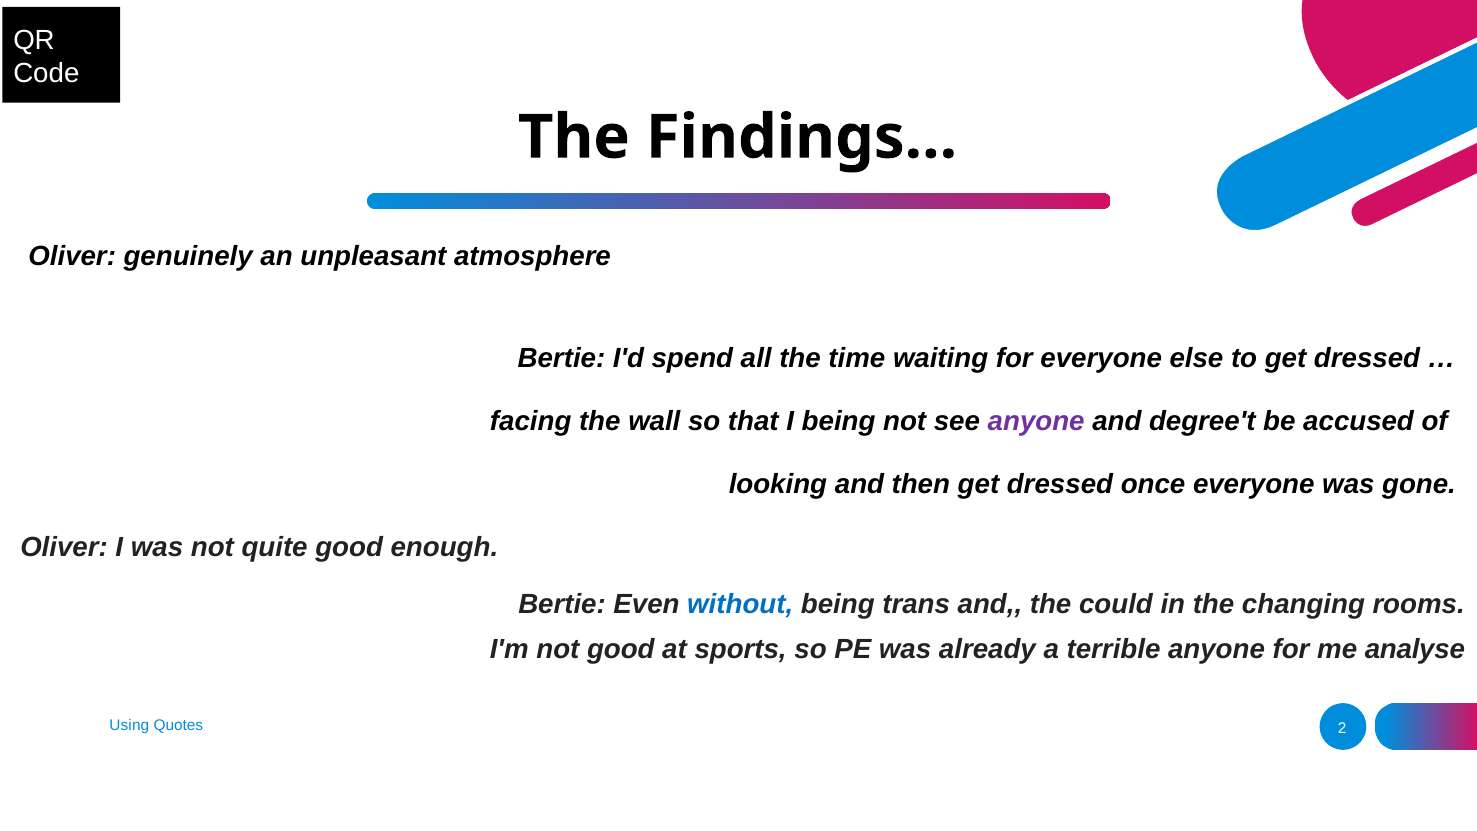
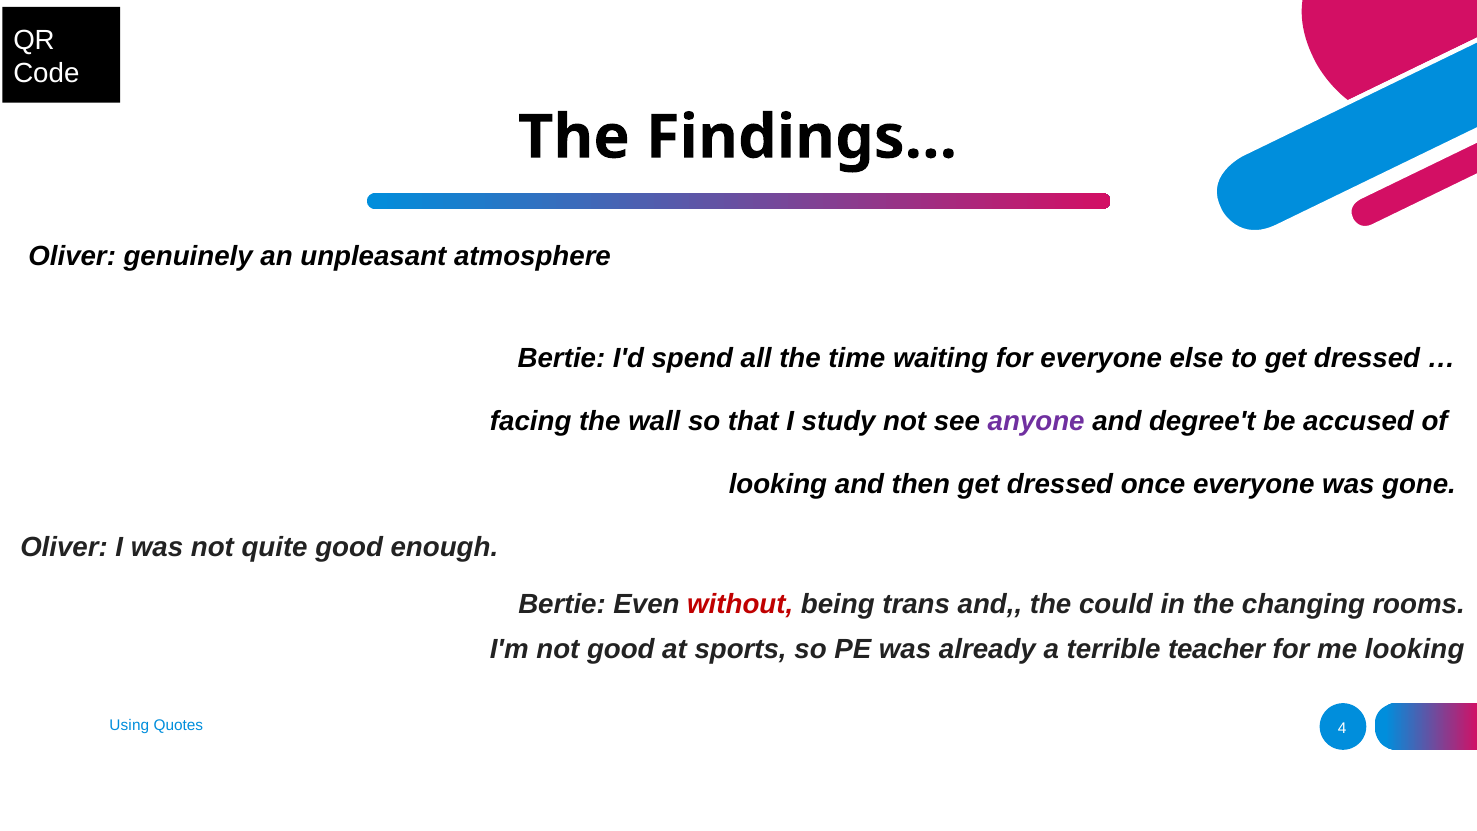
I being: being -> study
without colour: blue -> red
terrible anyone: anyone -> teacher
me analyse: analyse -> looking
2: 2 -> 4
